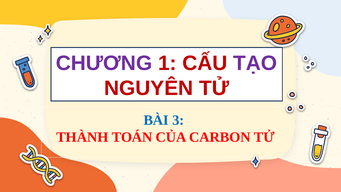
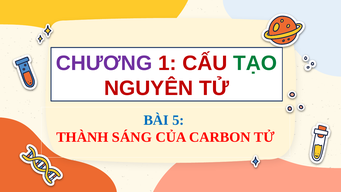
TẠO colour: purple -> green
3: 3 -> 5
TOÁN: TOÁN -> SÁNG
